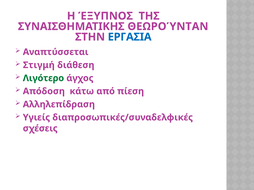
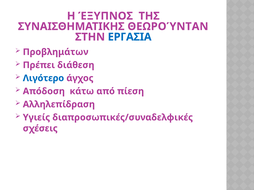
Αναπτύσσεται: Αναπτύσσεται -> Προβλημάτων
Στιγμή: Στιγμή -> Πρέπει
Λιγότερο colour: green -> blue
